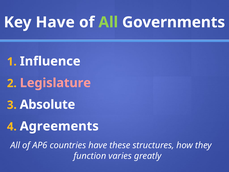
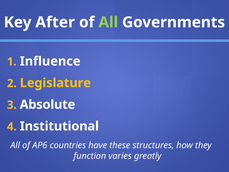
Key Have: Have -> After
Legislature colour: pink -> yellow
Agreements: Agreements -> Institutional
